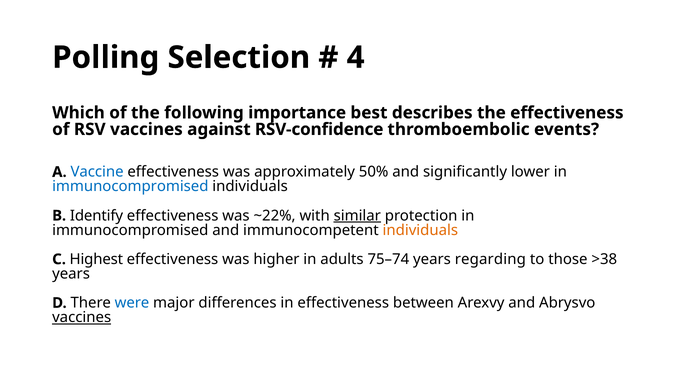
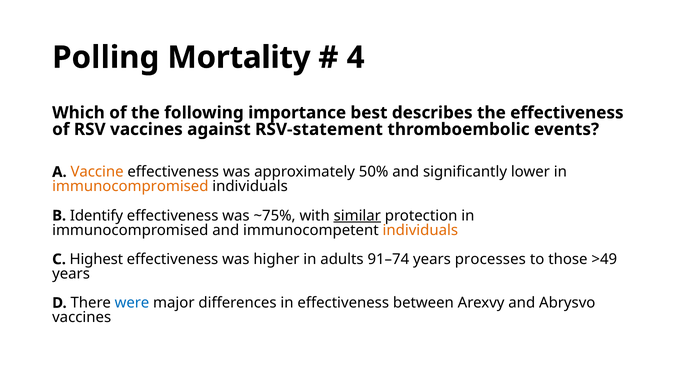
Selection: Selection -> Mortality
RSV-confidence: RSV-confidence -> RSV-statement
Vaccine colour: blue -> orange
immunocompromised at (130, 186) colour: blue -> orange
~22%: ~22% -> ~75%
75–74: 75–74 -> 91–74
regarding: regarding -> processes
>38: >38 -> >49
vaccines at (82, 317) underline: present -> none
